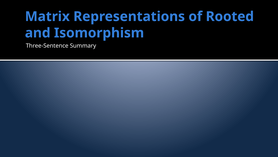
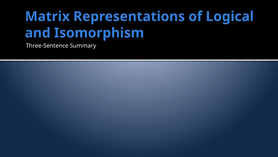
Rooted: Rooted -> Logical
